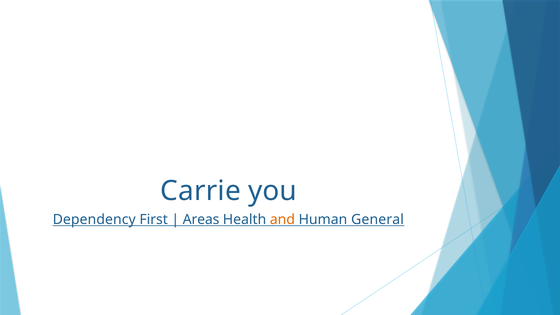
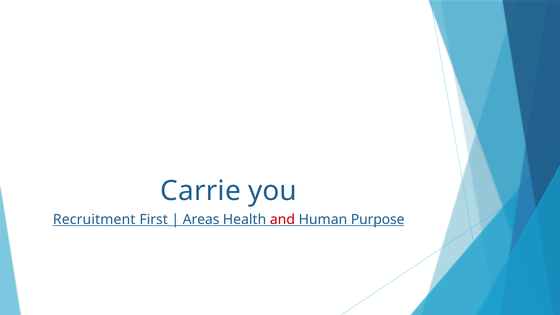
Dependency: Dependency -> Recruitment
and colour: orange -> red
General: General -> Purpose
